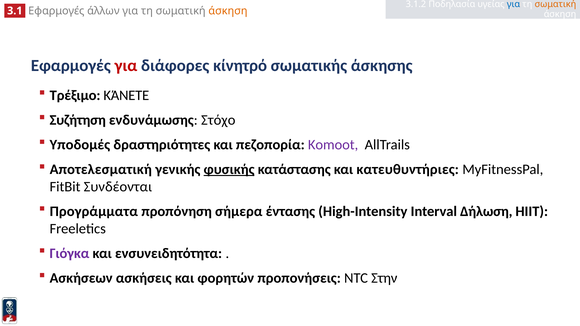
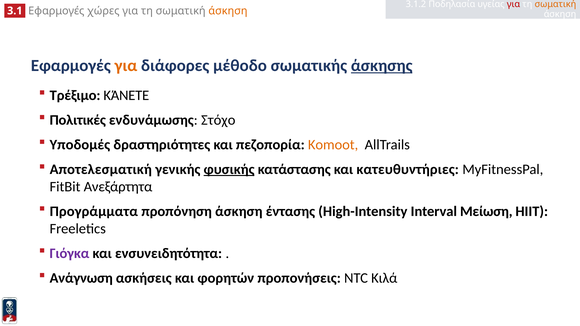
για at (513, 4) colour: blue -> red
άλλων: άλλων -> χώρες
για at (126, 66) colour: red -> orange
κίνητρό: κίνητρό -> μέθοδο
άσκησης underline: none -> present
Συζήτηση: Συζήτηση -> Πολιτικές
Komoot colour: purple -> orange
Συνδέονται: Συνδέονται -> Ανεξάρτητα
προπόνηση σήμερα: σήμερα -> άσκηση
Δήλωση: Δήλωση -> Μείωση
Ασκήσεων: Ασκήσεων -> Ανάγνωση
Στην: Στην -> Κιλά
